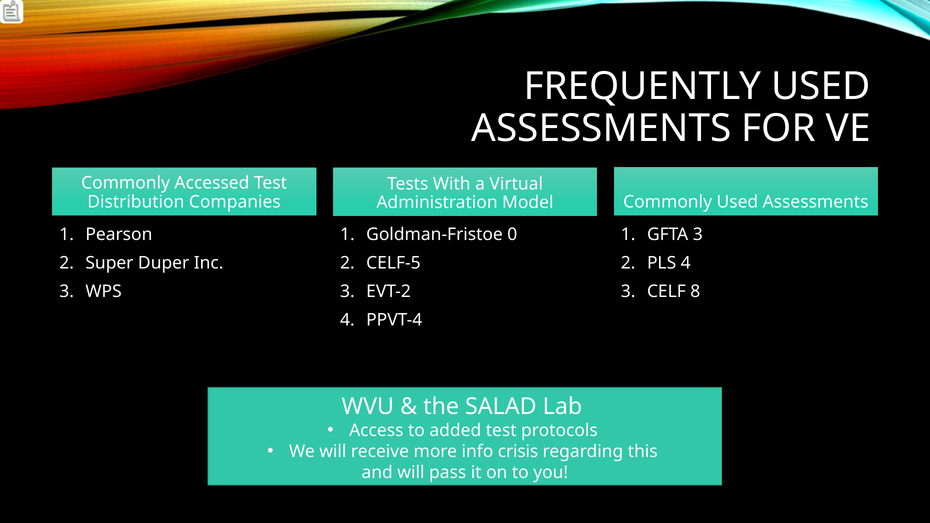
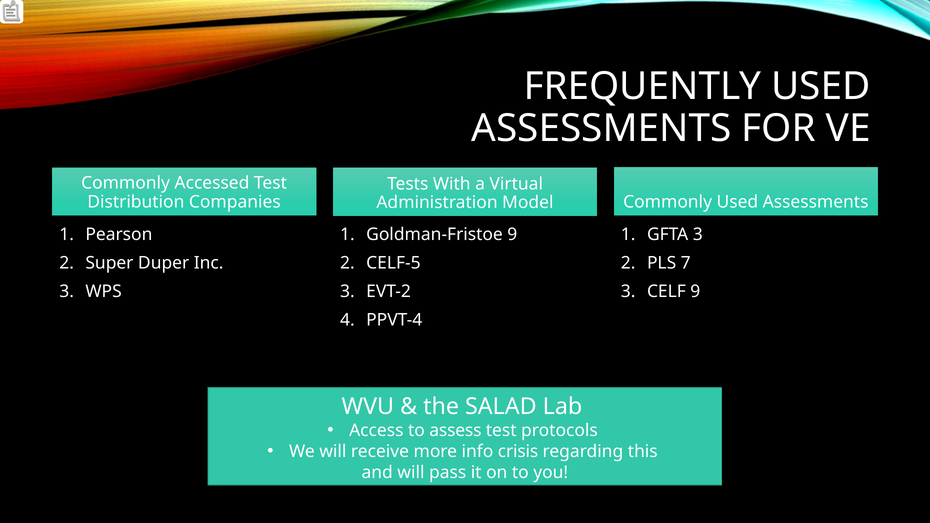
Goldman-Fristoe 0: 0 -> 9
PLS 4: 4 -> 7
CELF 8: 8 -> 9
added: added -> assess
